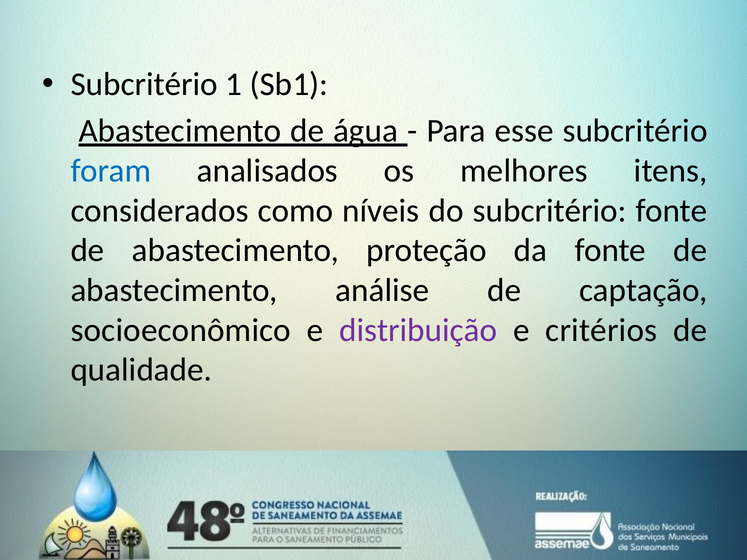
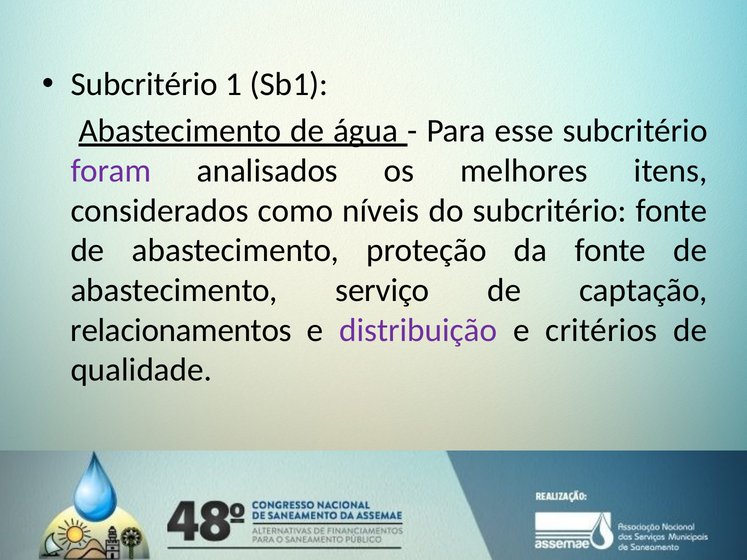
foram colour: blue -> purple
análise: análise -> serviço
socioeconômico: socioeconômico -> relacionamentos
